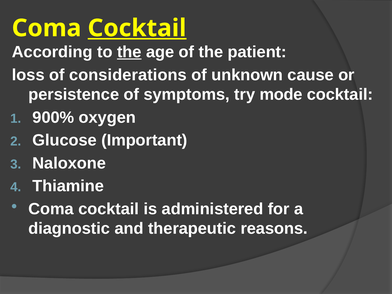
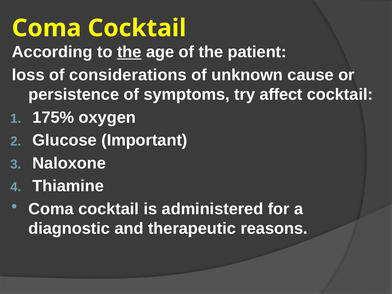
Cocktail at (137, 28) underline: present -> none
mode: mode -> affect
900%: 900% -> 175%
